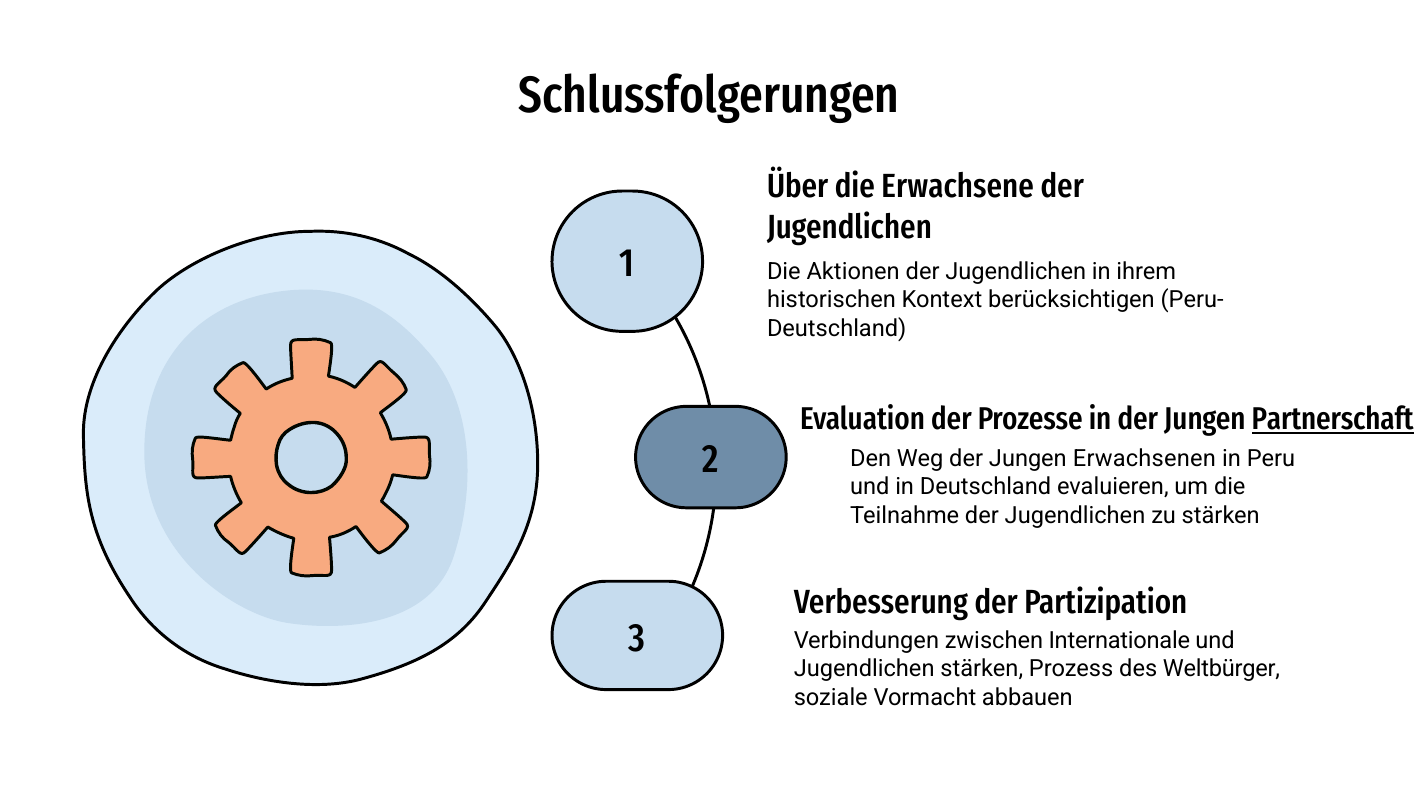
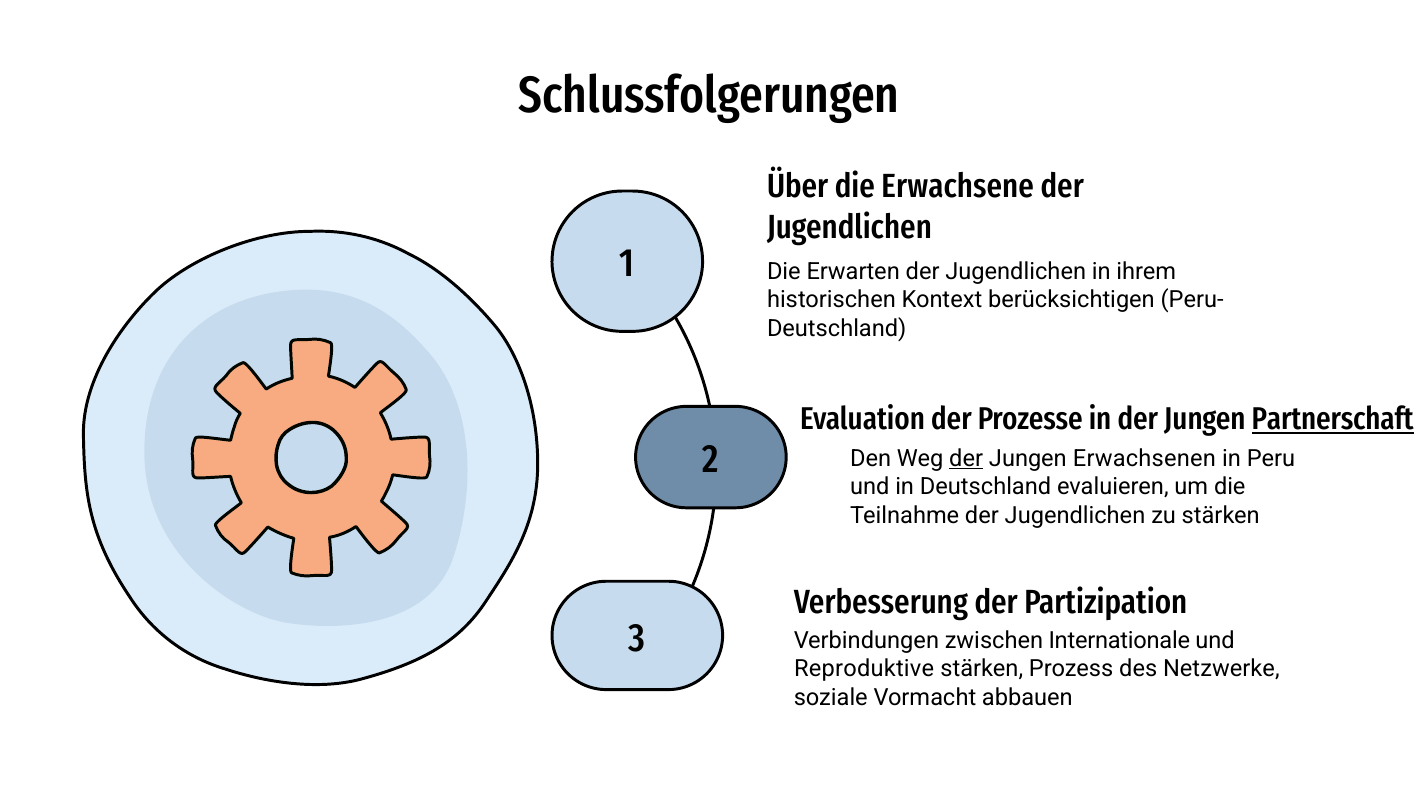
Aktionen: Aktionen -> Erwarten
der at (966, 459) underline: none -> present
Jugendlichen at (864, 669): Jugendlichen -> Reproduktive
Weltbürger: Weltbürger -> Netzwerke
